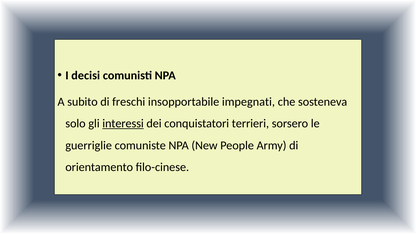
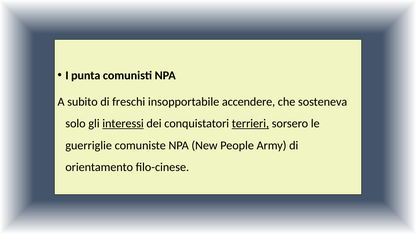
decisi: decisi -> punta
impegnati: impegnati -> accendere
terrieri underline: none -> present
